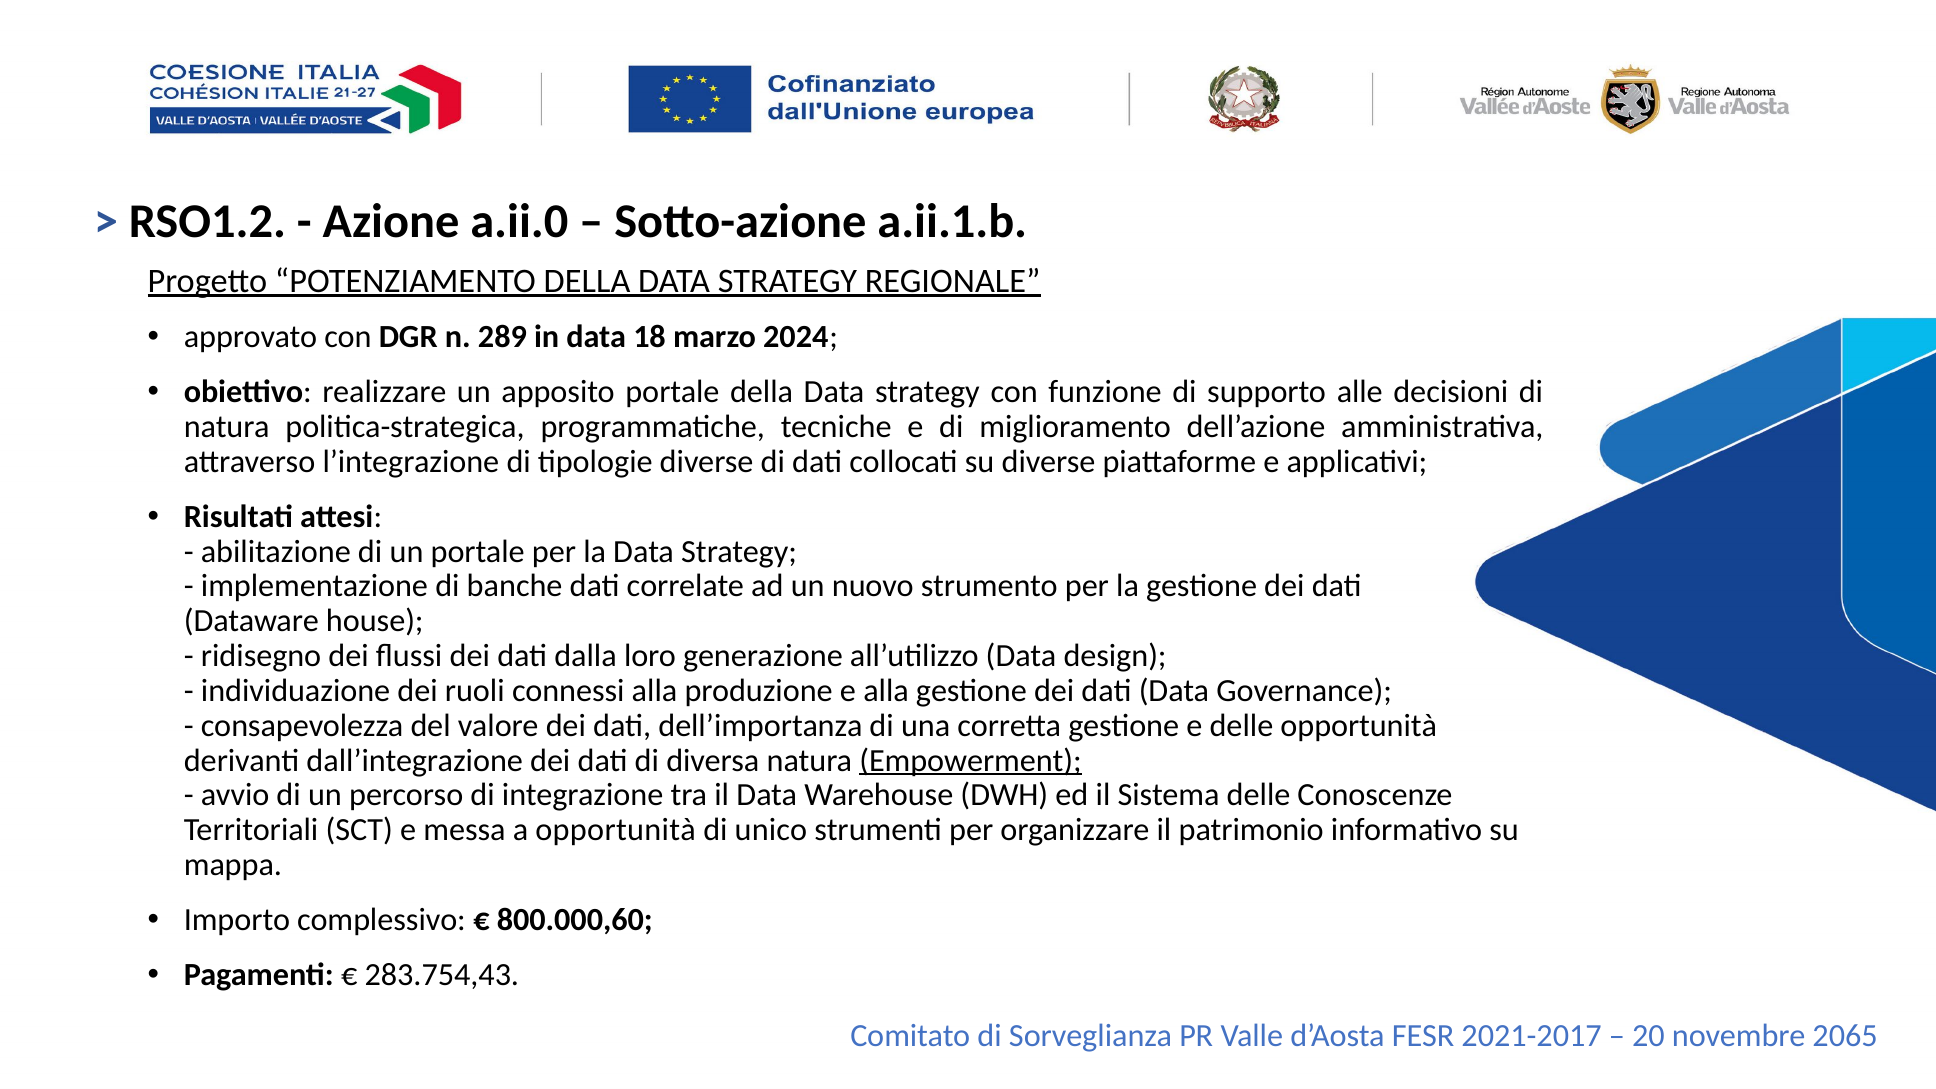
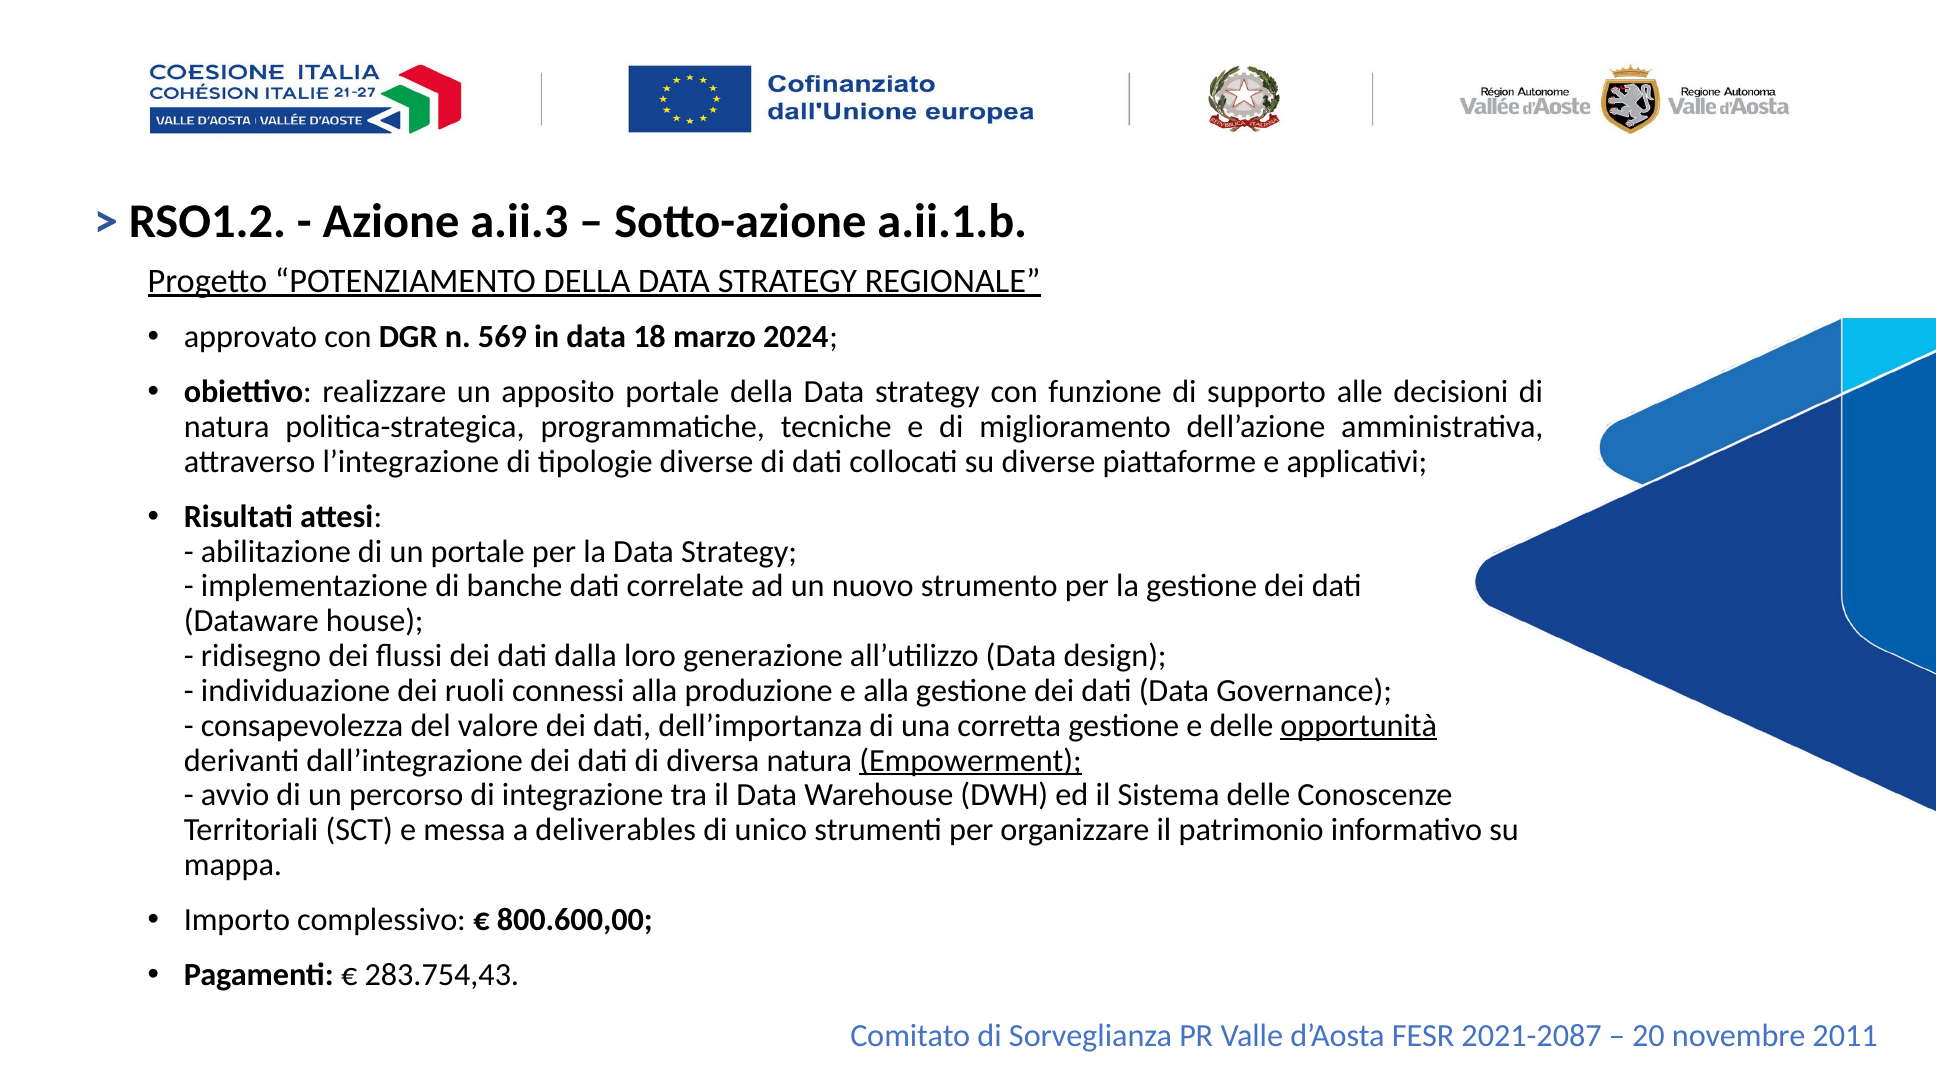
a.ii.0: a.ii.0 -> a.ii.3
289: 289 -> 569
opportunità at (1359, 726) underline: none -> present
a opportunità: opportunità -> deliverables
800.000,60: 800.000,60 -> 800.600,00
2021-2017: 2021-2017 -> 2021-2087
2065: 2065 -> 2011
